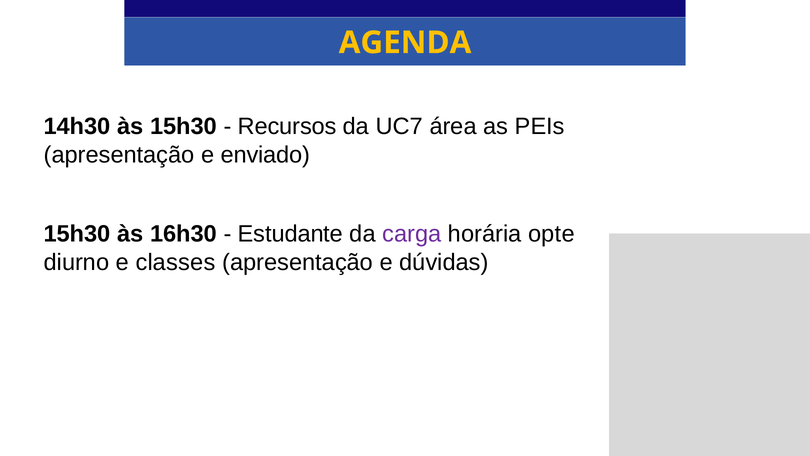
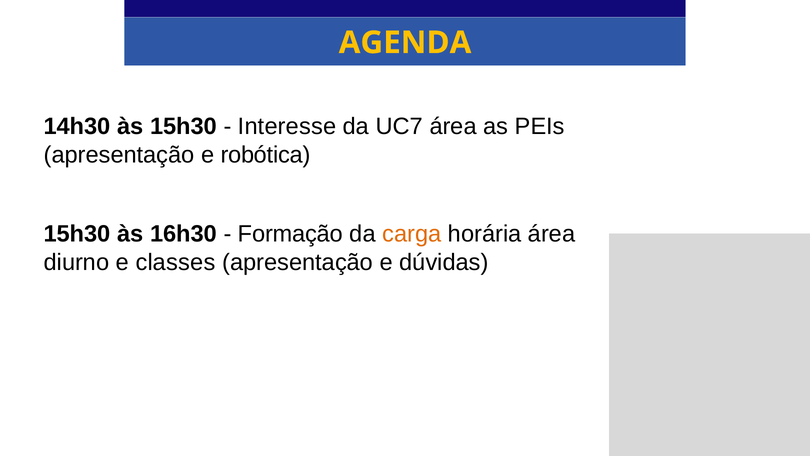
Recursos: Recursos -> Interesse
enviado: enviado -> robótica
Estudante: Estudante -> Formação
carga colour: purple -> orange
horária opte: opte -> área
